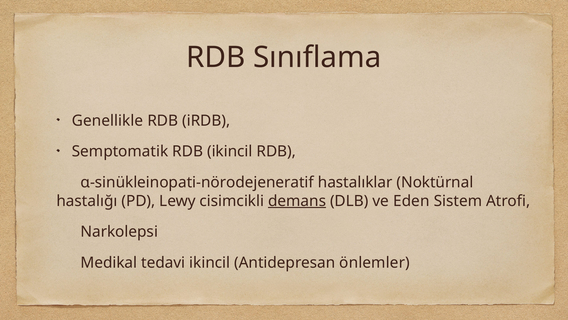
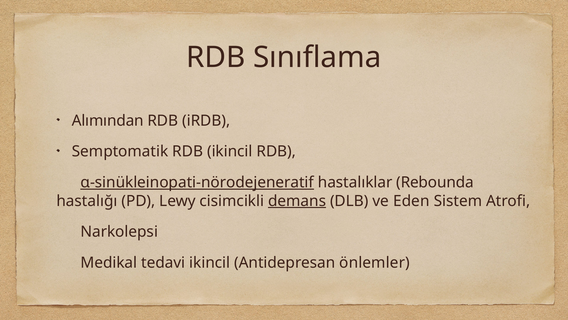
Genellikle: Genellikle -> Alımından
α-sinükleinopati-nörodejeneratif underline: none -> present
Noktürnal: Noktürnal -> Rebounda
